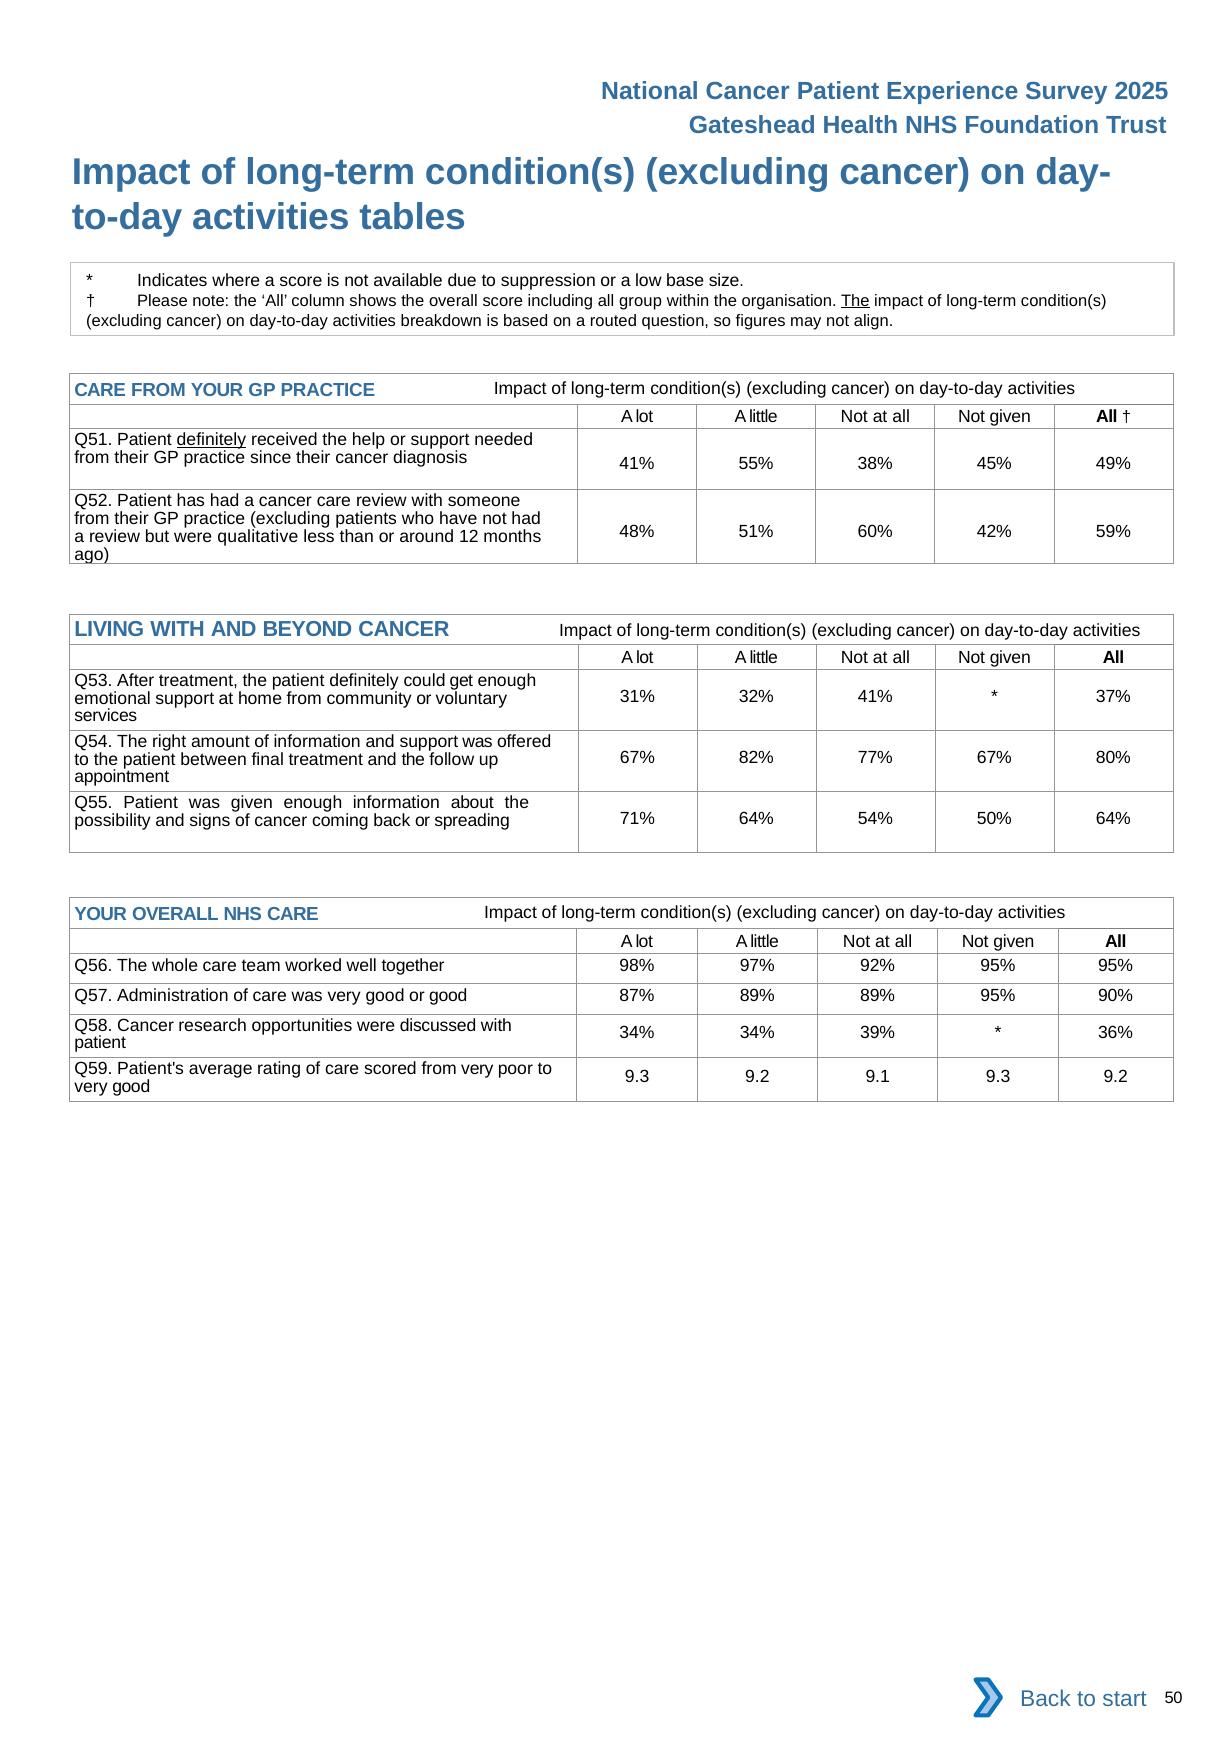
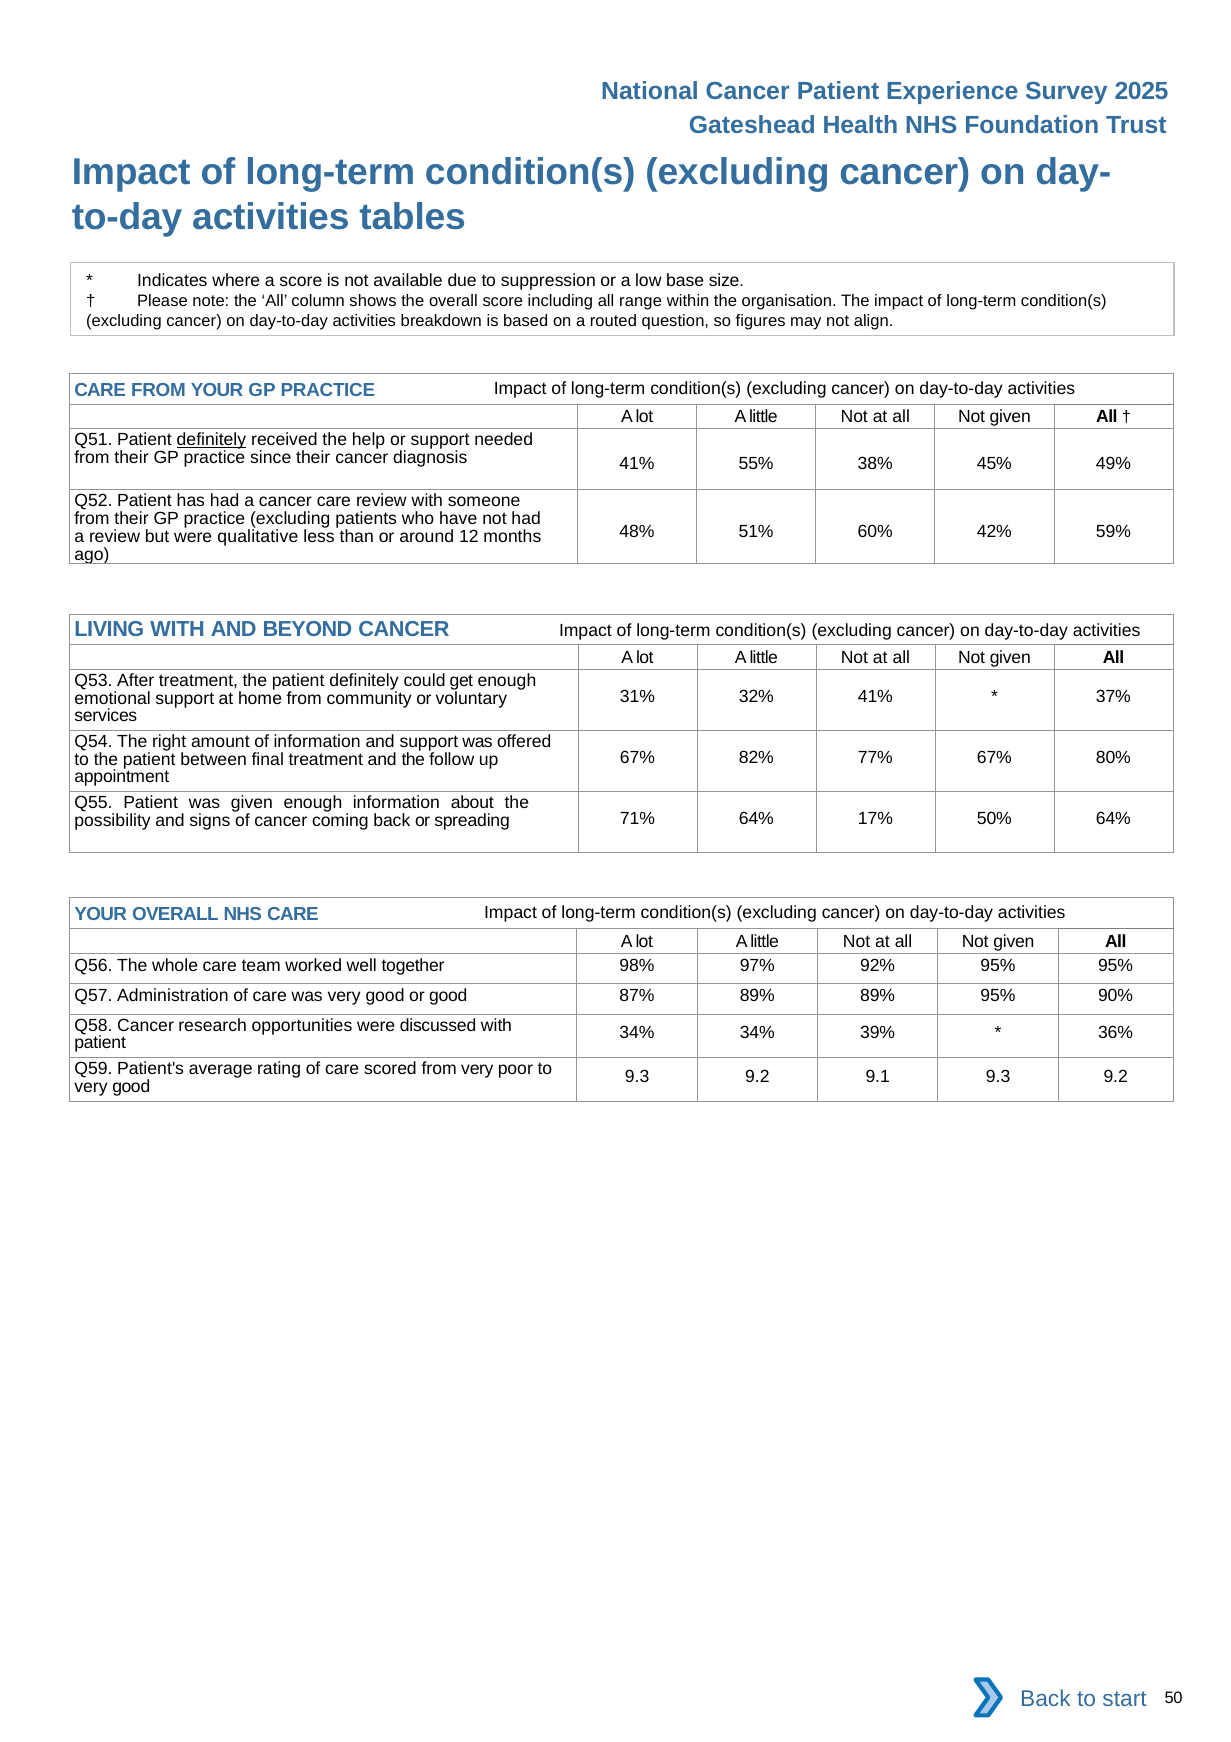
group: group -> range
The at (855, 301) underline: present -> none
54%: 54% -> 17%
